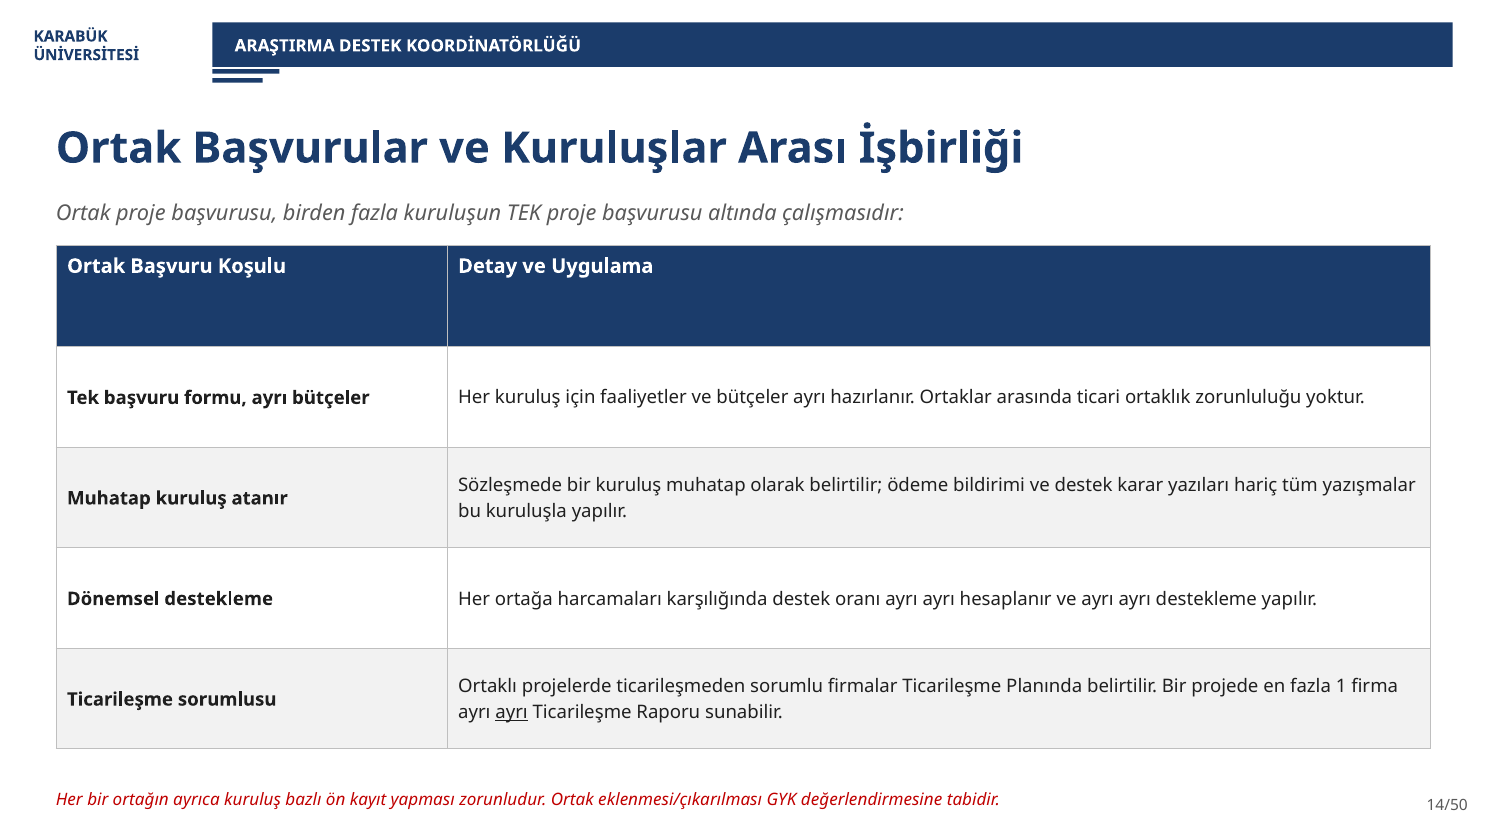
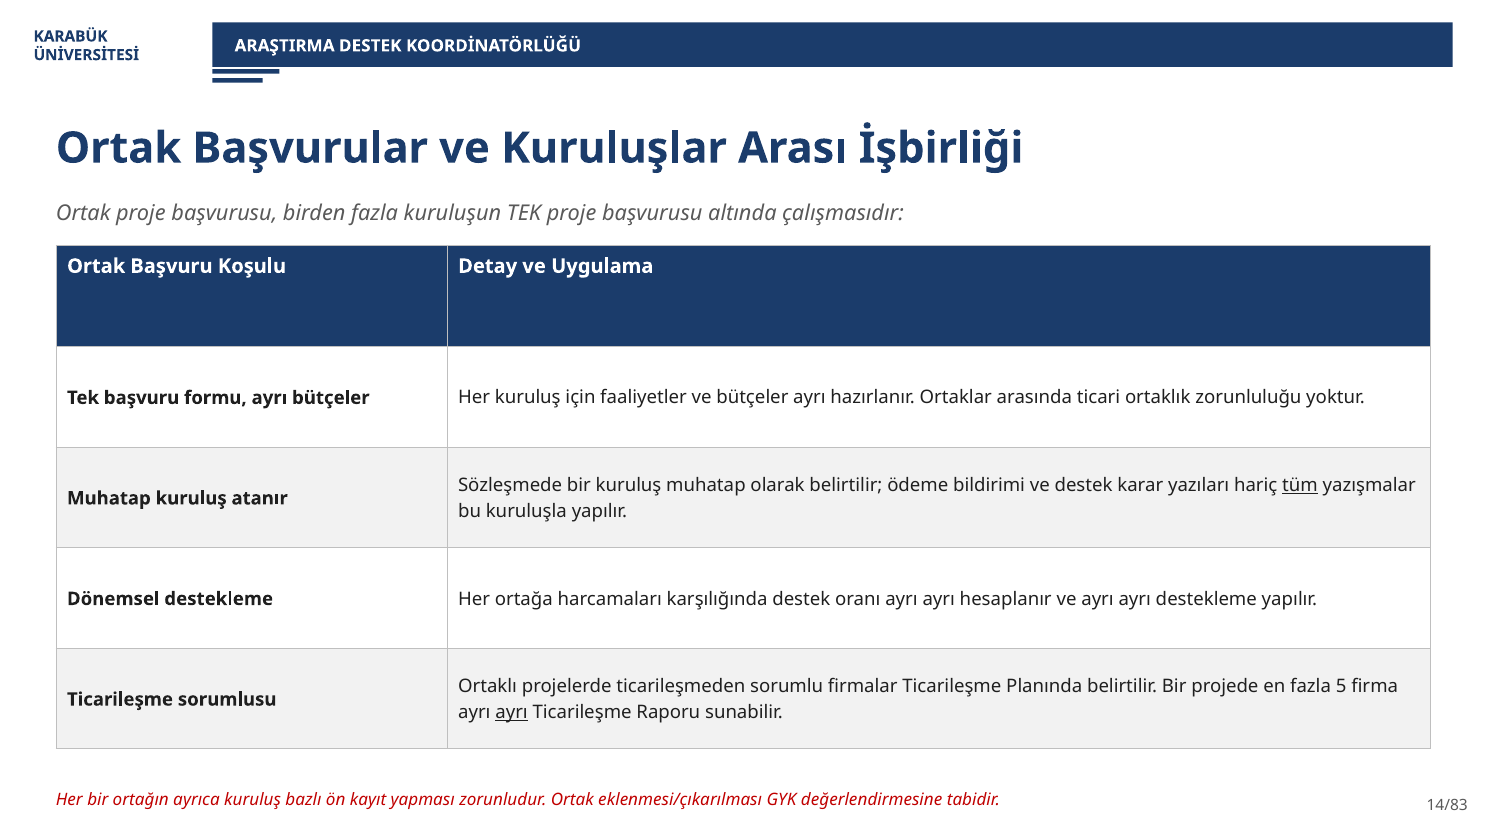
tüm underline: none -> present
1: 1 -> 5
14/50: 14/50 -> 14/83
